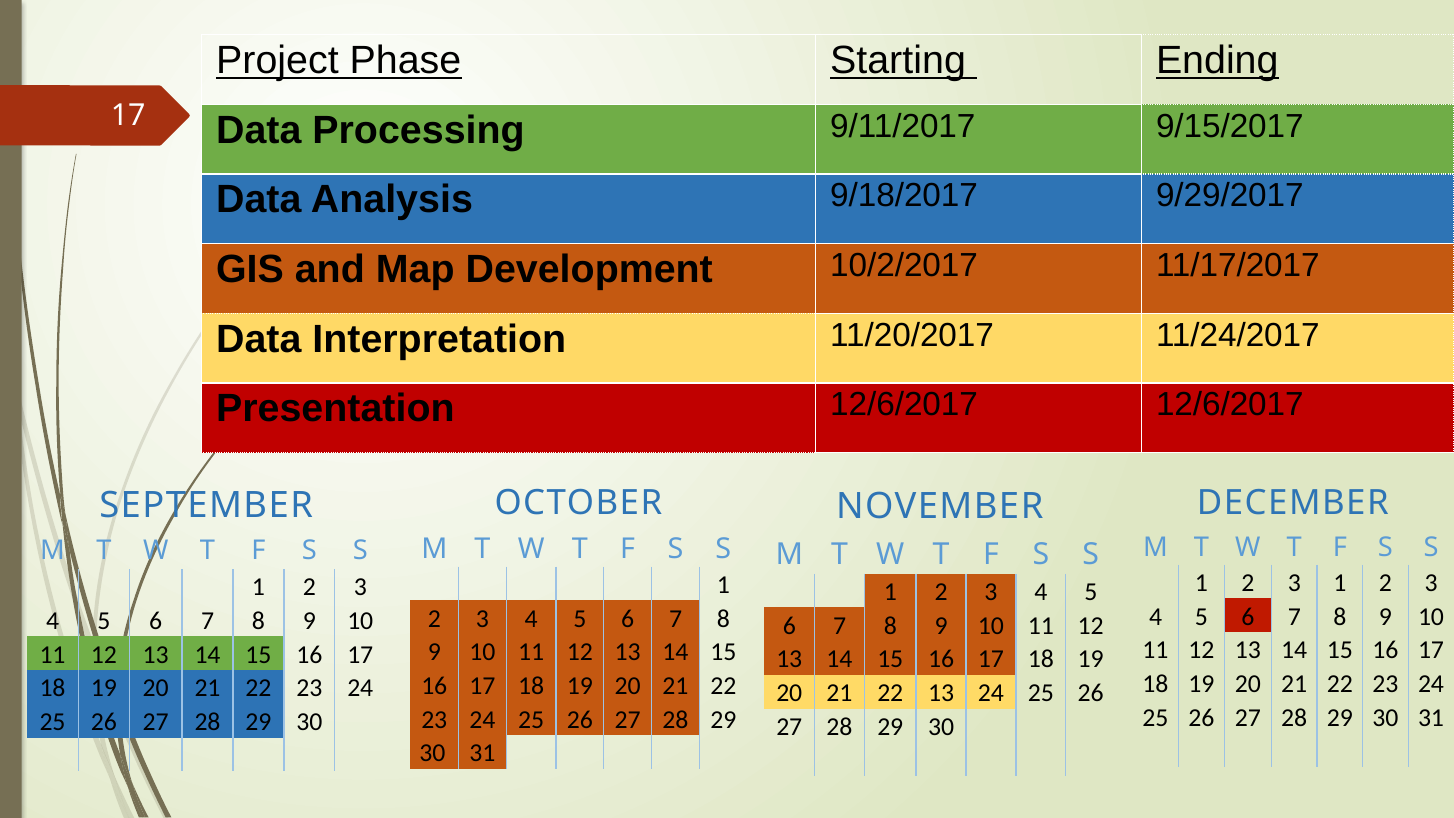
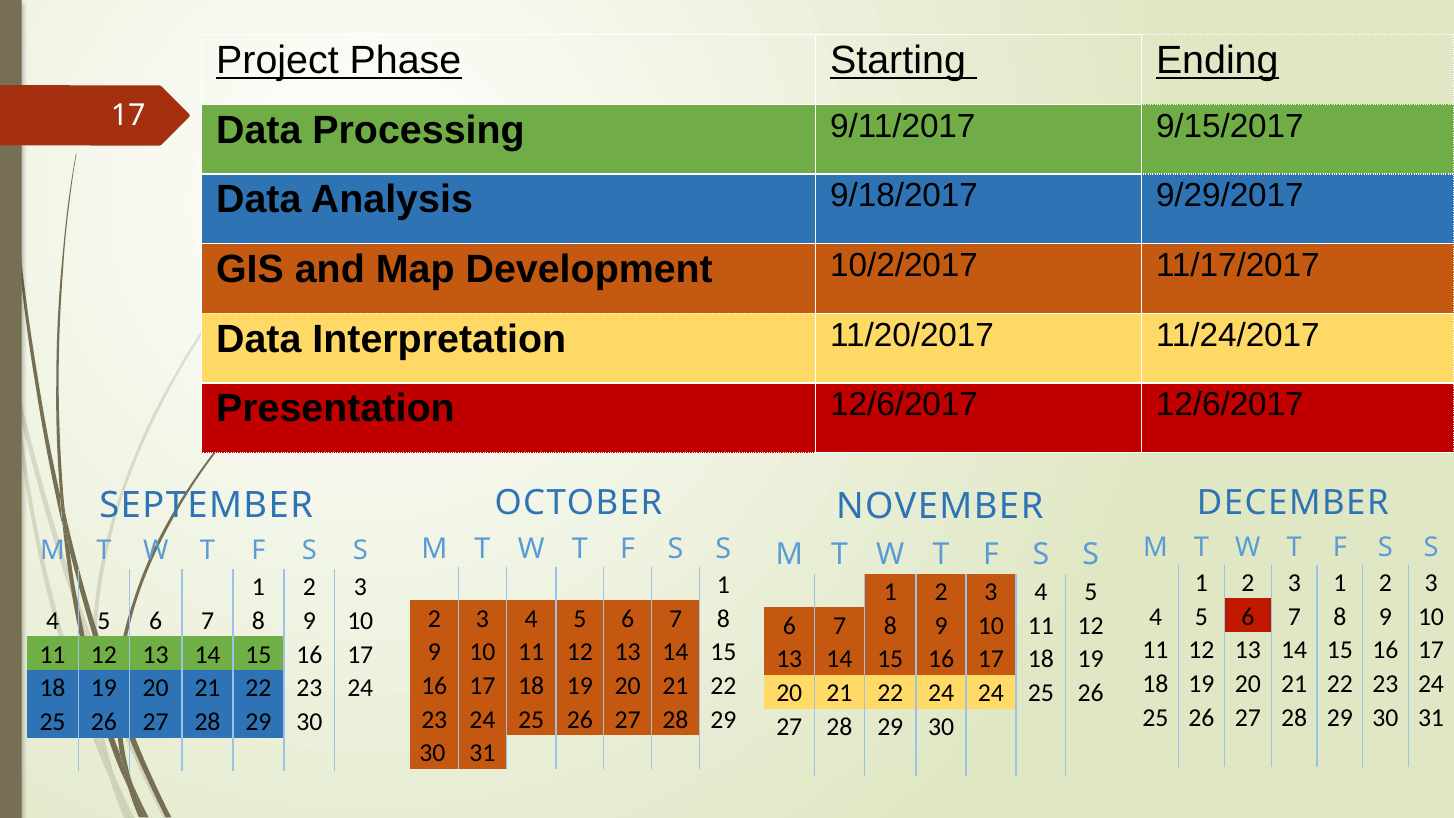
22 13: 13 -> 24
